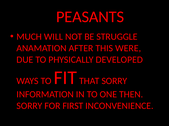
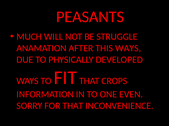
THIS WERE: WERE -> WAYS
THAT SORRY: SORRY -> CROPS
THEN: THEN -> EVEN
FOR FIRST: FIRST -> THAT
